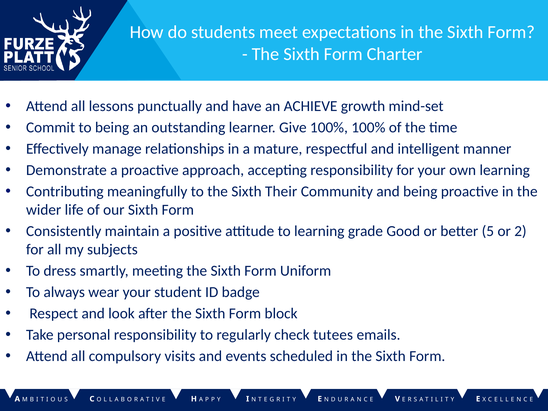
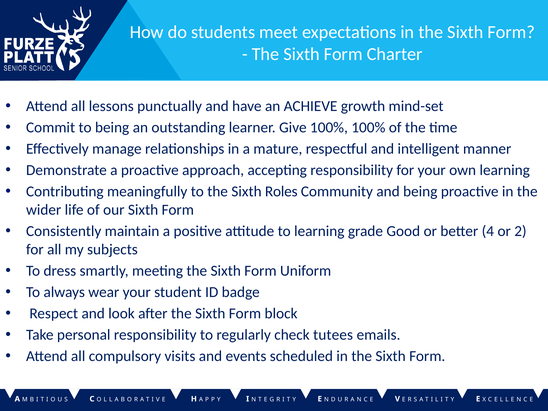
Their: Their -> Roles
5: 5 -> 4
